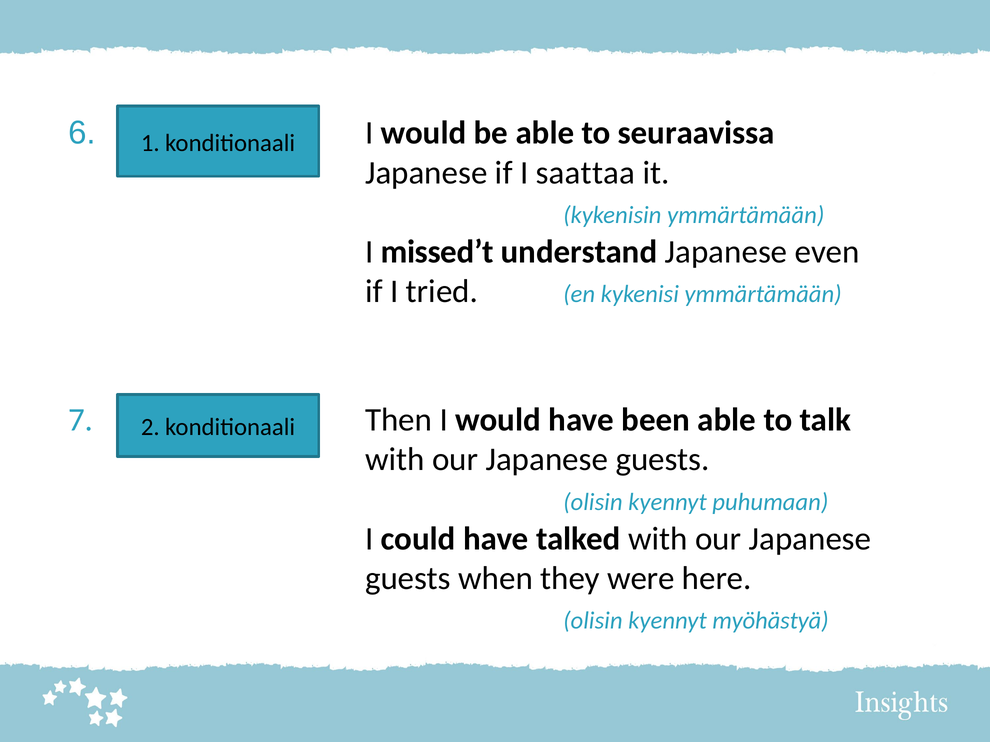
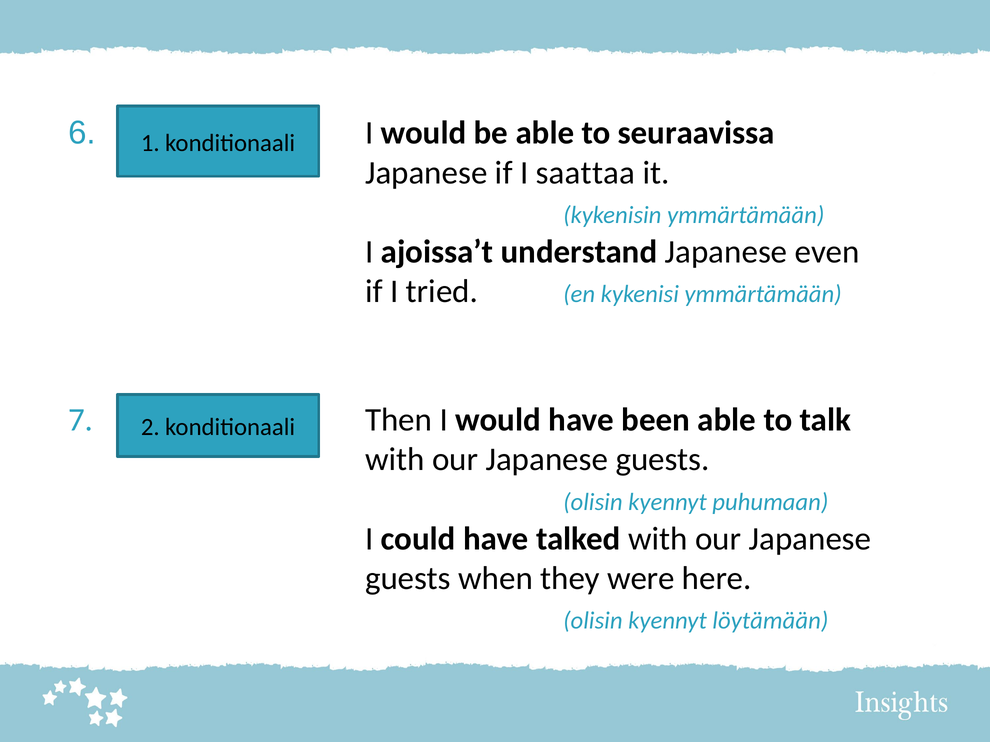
missed’t: missed’t -> ajoissa’t
myöhästyä: myöhästyä -> löytämään
